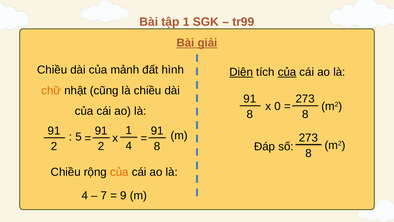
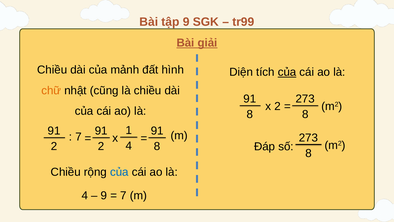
tập 1: 1 -> 9
Diện underline: present -> none
x 0: 0 -> 2
5 at (79, 137): 5 -> 7
của at (119, 172) colour: orange -> blue
7 at (104, 195): 7 -> 9
9 at (123, 195): 9 -> 7
